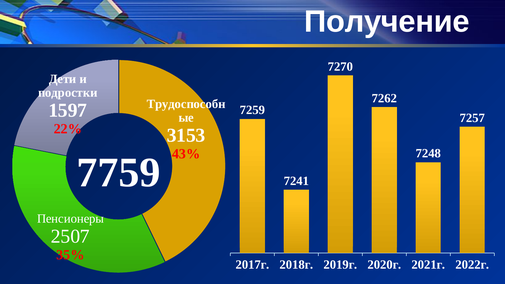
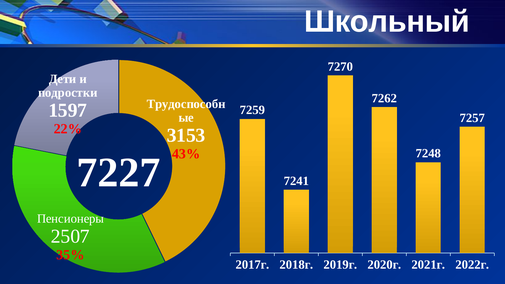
Получение: Получение -> Школьный
7759: 7759 -> 7227
